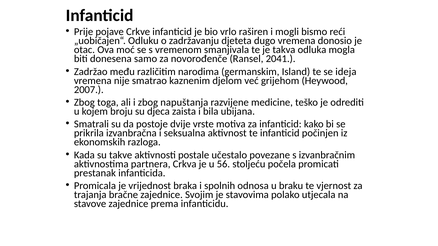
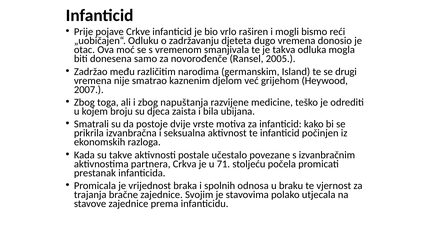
2041: 2041 -> 2005
ideja: ideja -> drugi
56: 56 -> 71
